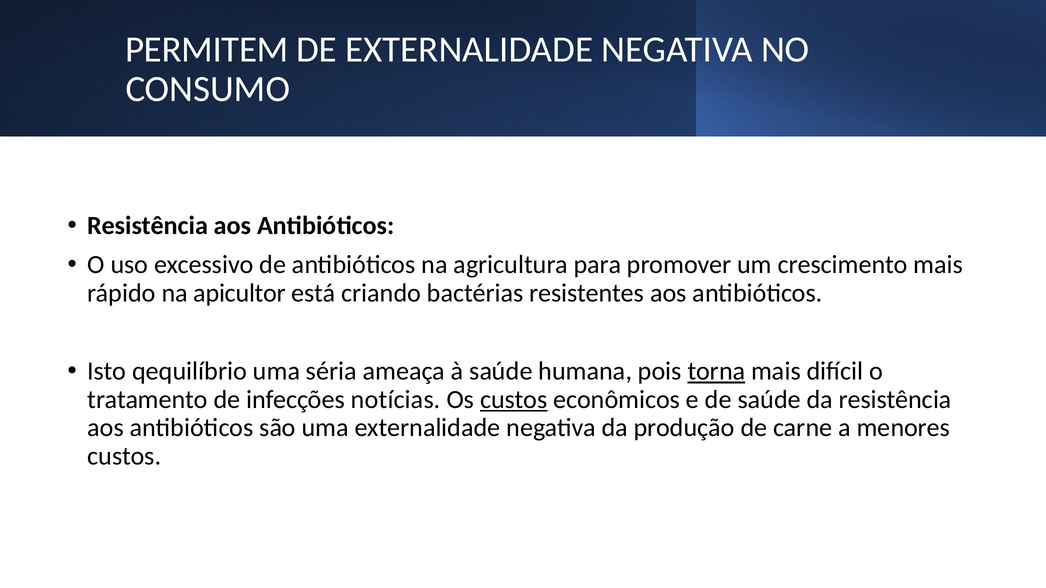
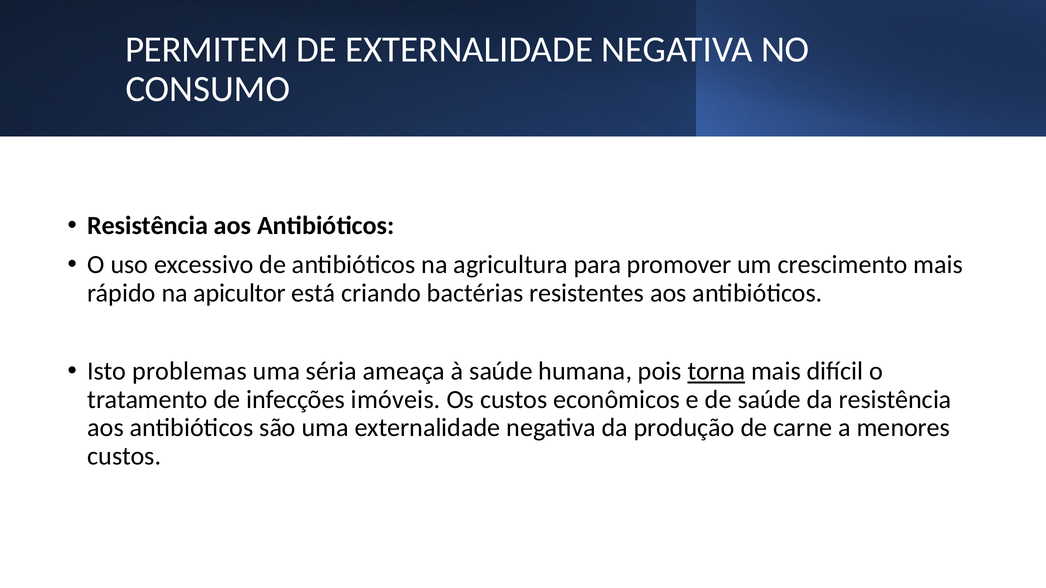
qequilíbrio: qequilíbrio -> problemas
notícias: notícias -> imóveis
custos at (514, 400) underline: present -> none
